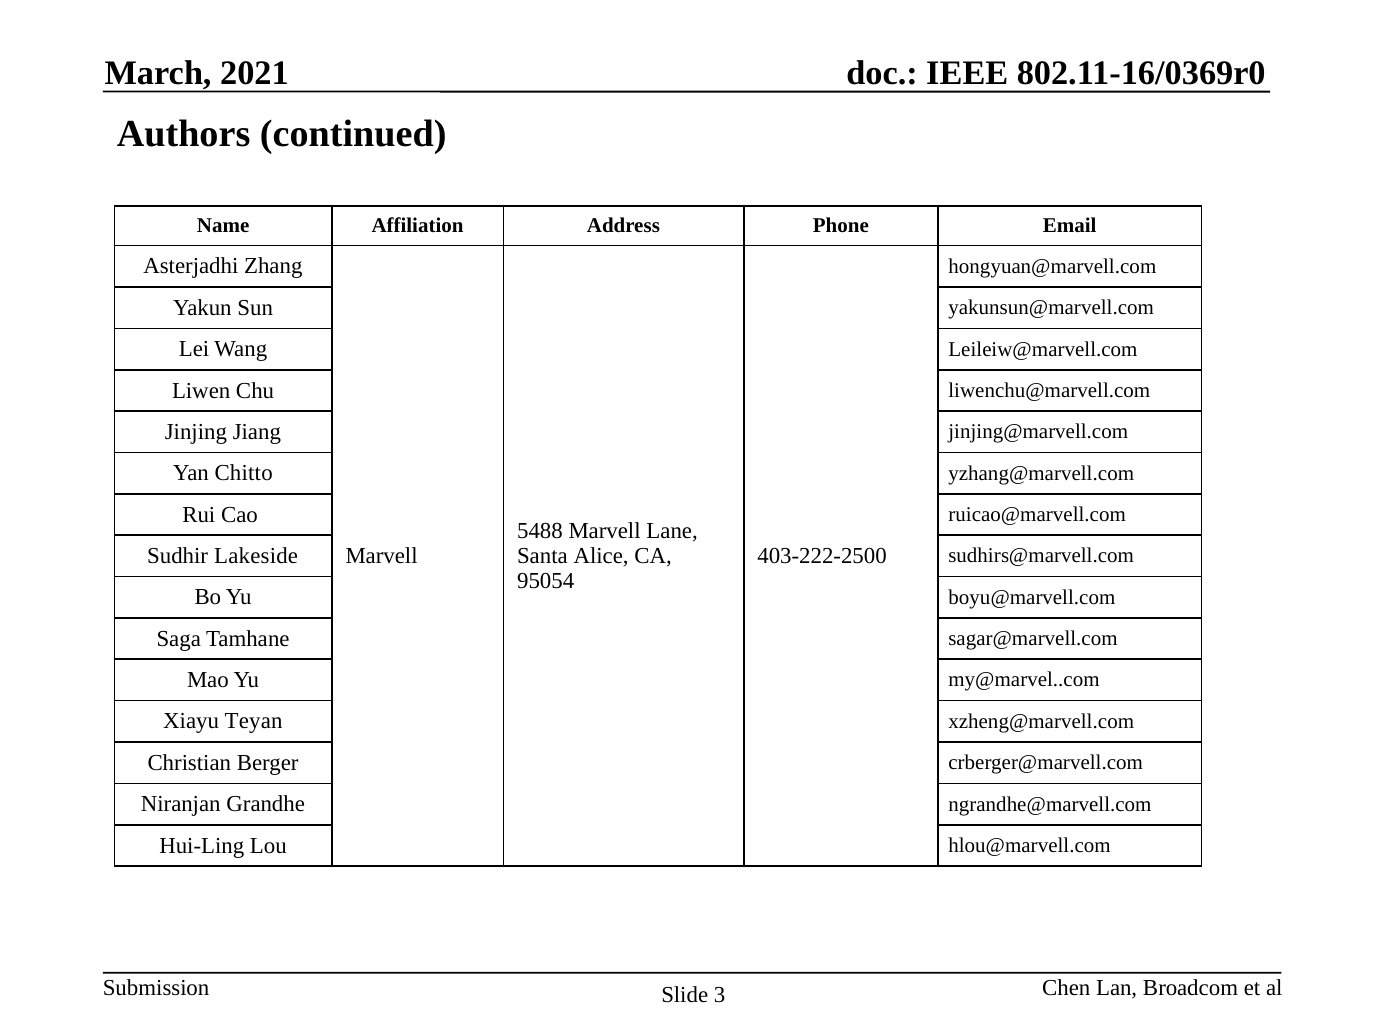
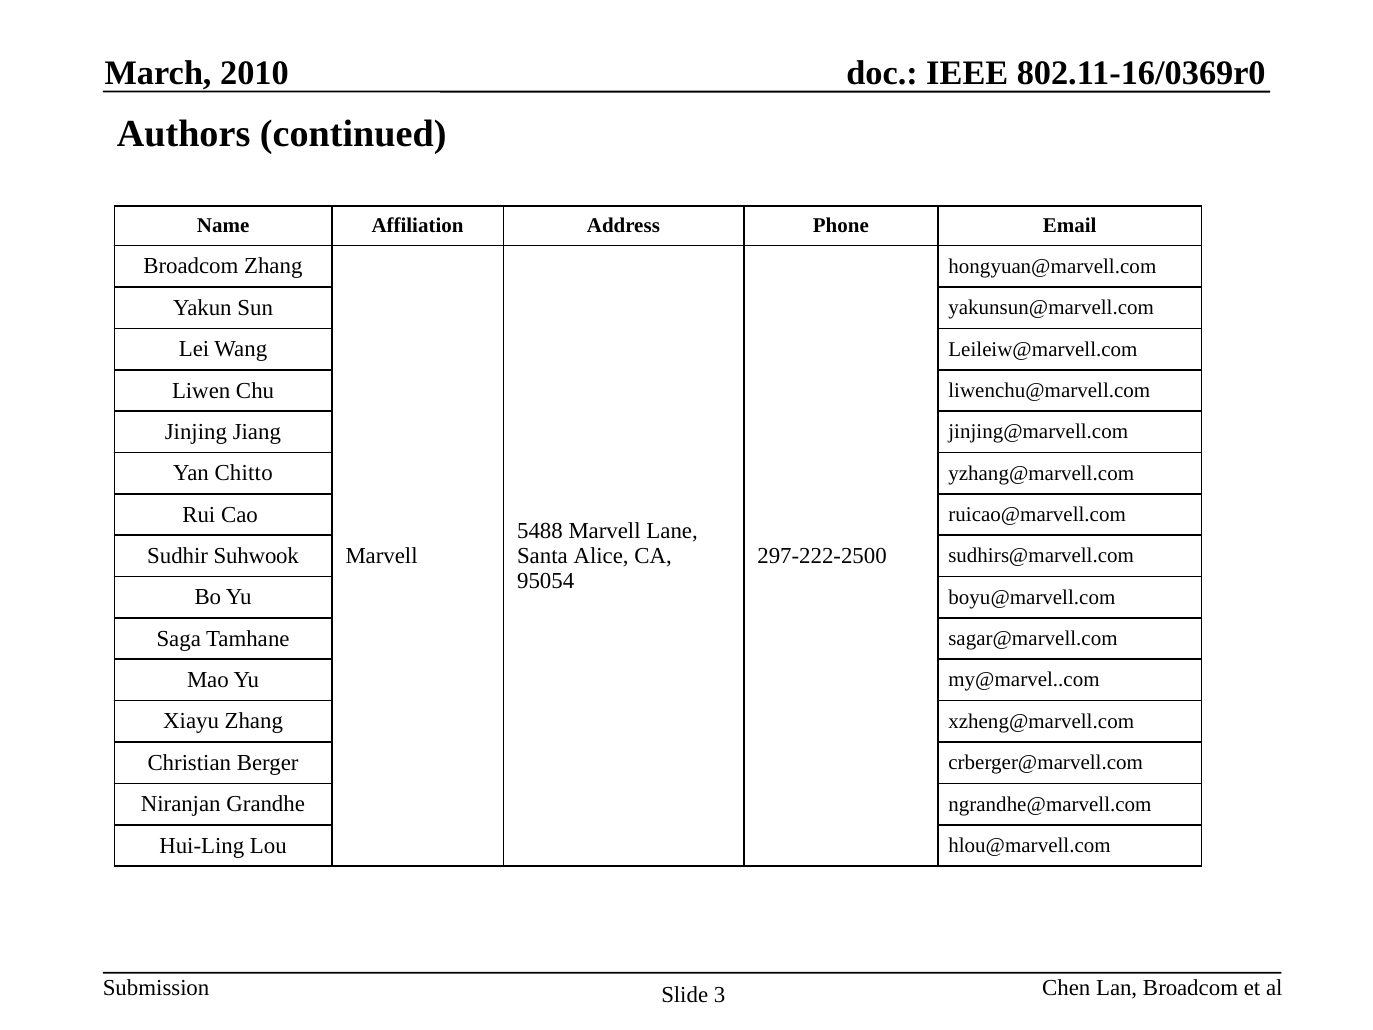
2021: 2021 -> 2010
Asterjadhi at (191, 266): Asterjadhi -> Broadcom
Lakeside: Lakeside -> Suhwook
403-222-2500: 403-222-2500 -> 297-222-2500
Xiayu Teyan: Teyan -> Zhang
